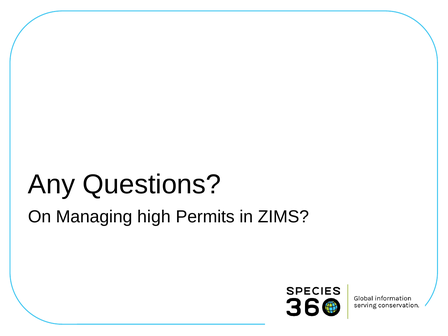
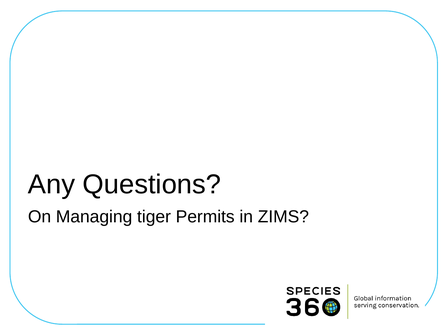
high: high -> tiger
